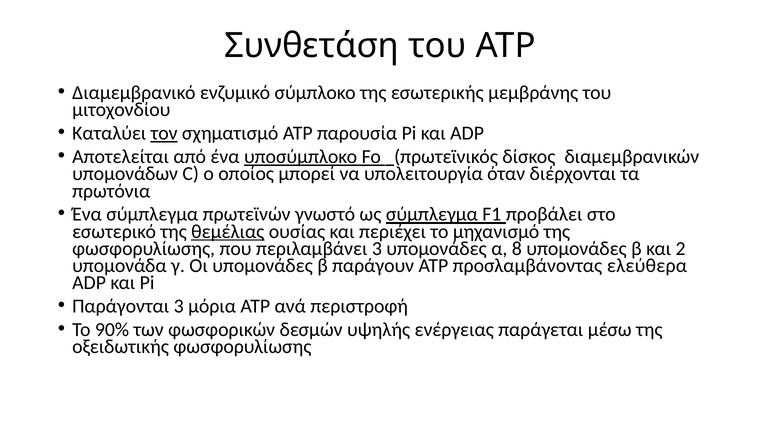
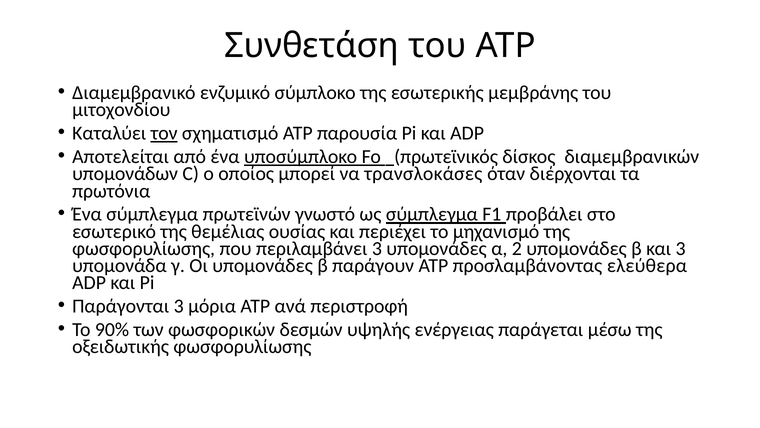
υπολειτουργία: υπολειτουργία -> τρανσλοκάσες
θεμέλιας underline: present -> none
8: 8 -> 2
και 2: 2 -> 3
